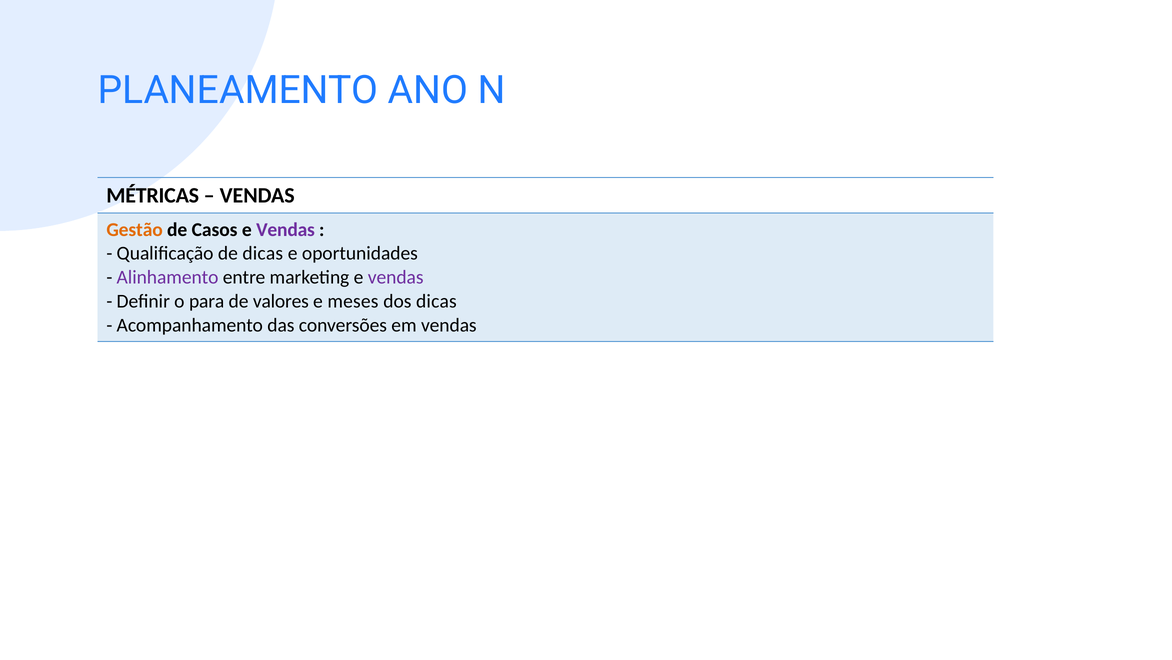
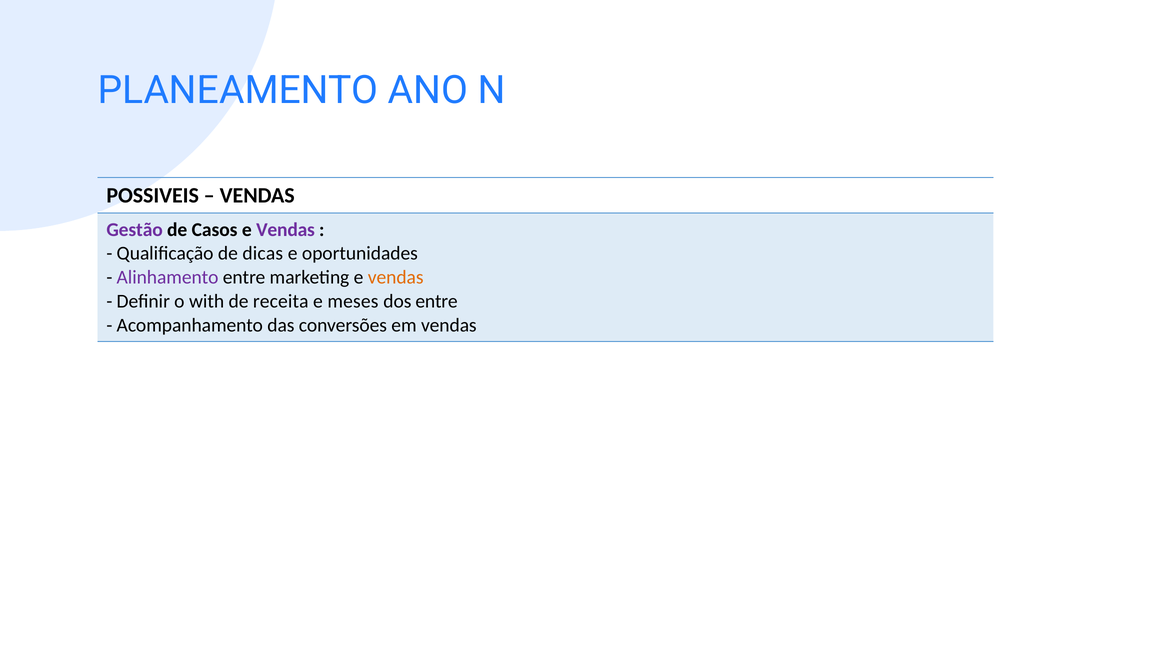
MÉTRICAS: MÉTRICAS -> POSSIVEIS
Gestão colour: orange -> purple
vendas at (396, 277) colour: purple -> orange
para: para -> with
valores: valores -> receita
dos dicas: dicas -> entre
